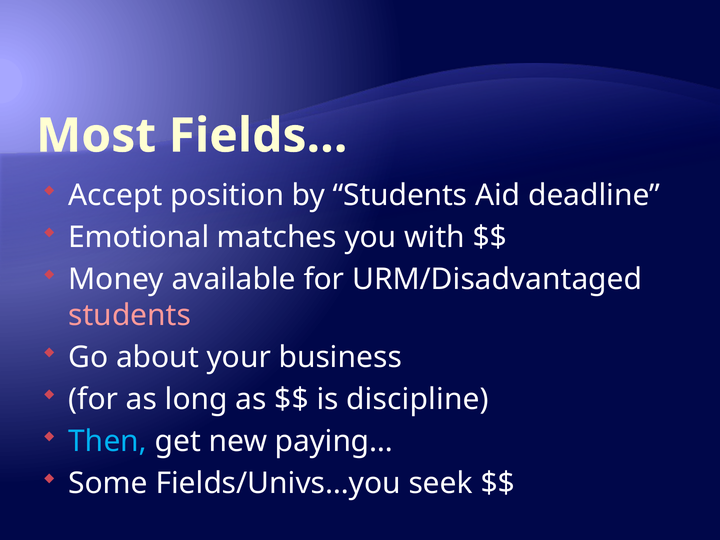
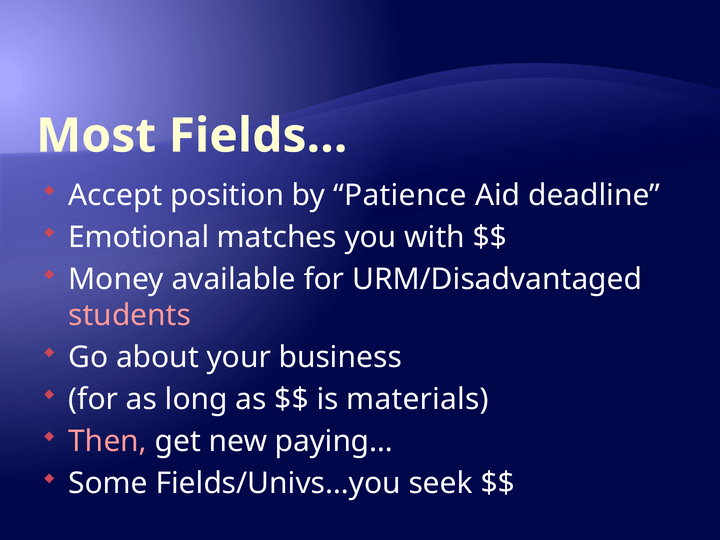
by Students: Students -> Patience
discipline: discipline -> materials
Then colour: light blue -> pink
